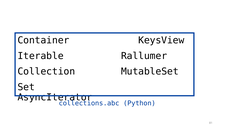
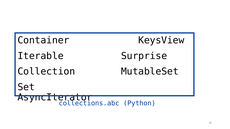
Rallumer: Rallumer -> Surprise
